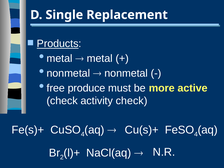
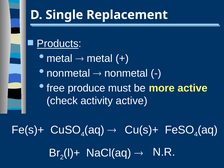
activity check: check -> active
